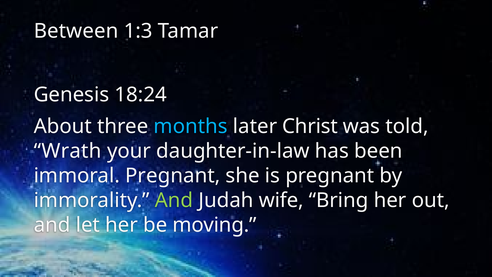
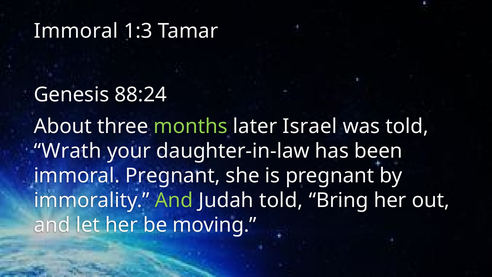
Between at (76, 31): Between -> Immoral
18:24: 18:24 -> 88:24
months colour: light blue -> light green
Christ: Christ -> Israel
Judah wife: wife -> told
